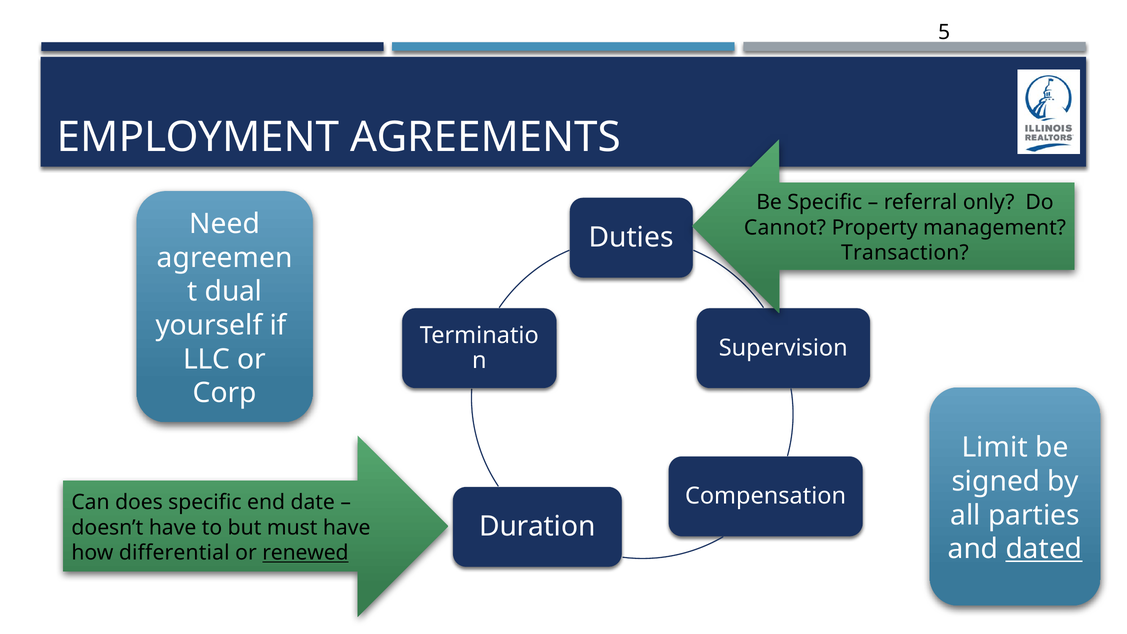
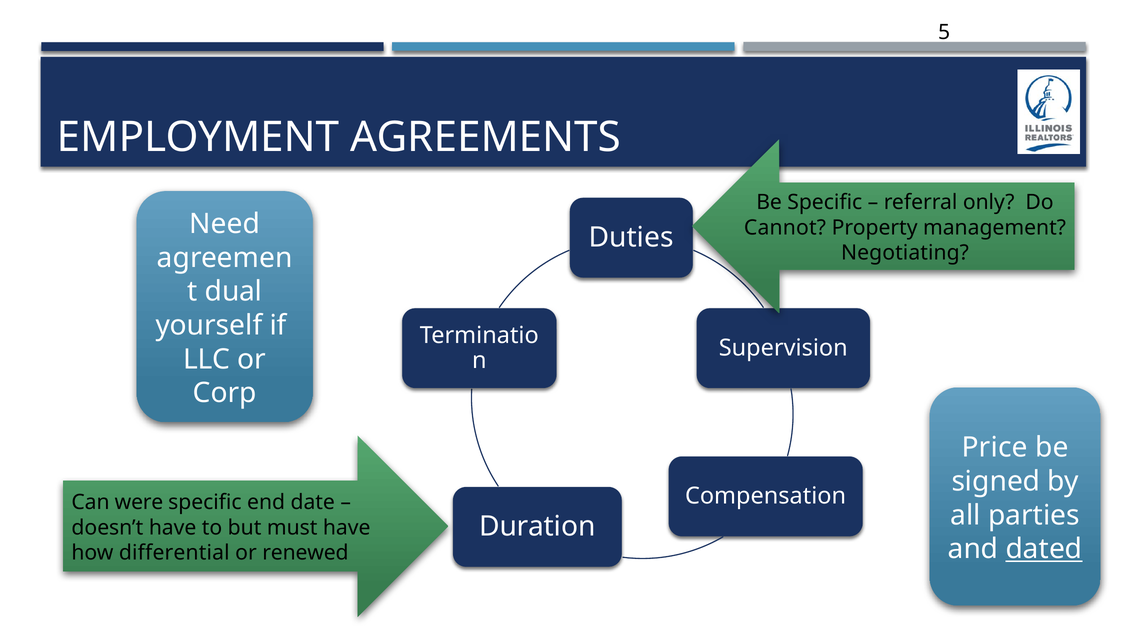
Transaction: Transaction -> Negotiating
Limit: Limit -> Price
does: does -> were
renewed underline: present -> none
